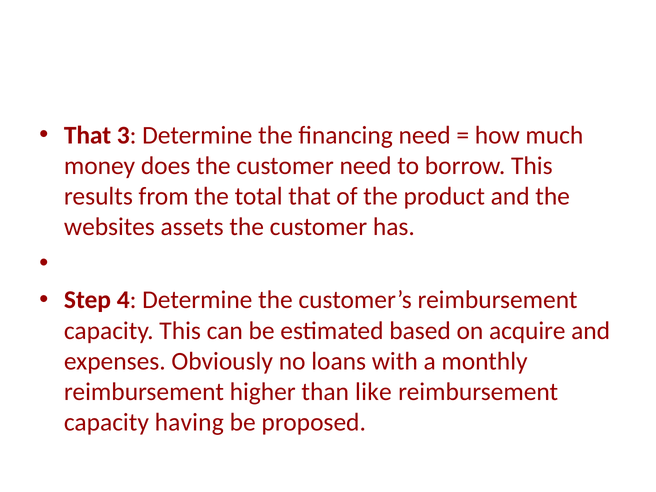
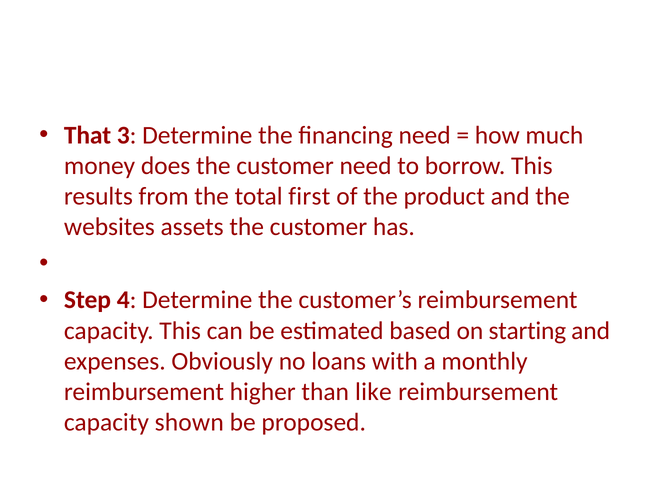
total that: that -> first
acquire: acquire -> starting
having: having -> shown
